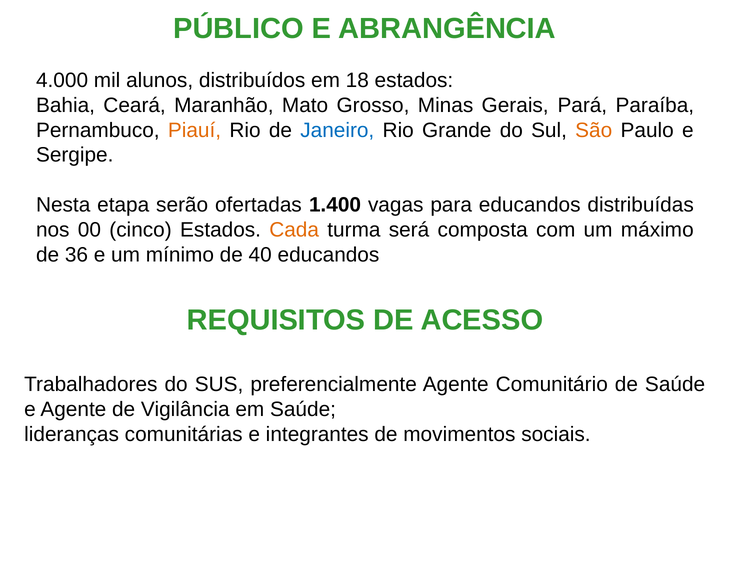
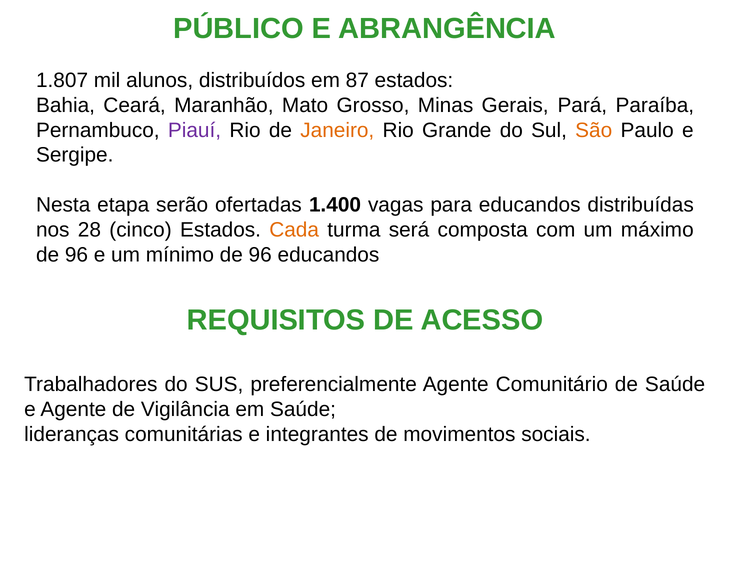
4.000: 4.000 -> 1.807
18: 18 -> 87
Piauí colour: orange -> purple
Janeiro colour: blue -> orange
00: 00 -> 28
36 at (76, 255): 36 -> 96
mínimo de 40: 40 -> 96
